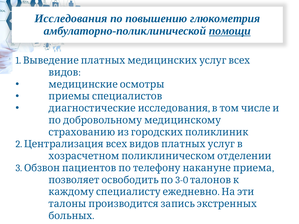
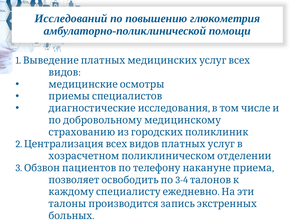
Исследования: Исследования -> Исследований
помощи underline: present -> none
3-0: 3-0 -> 3-4
